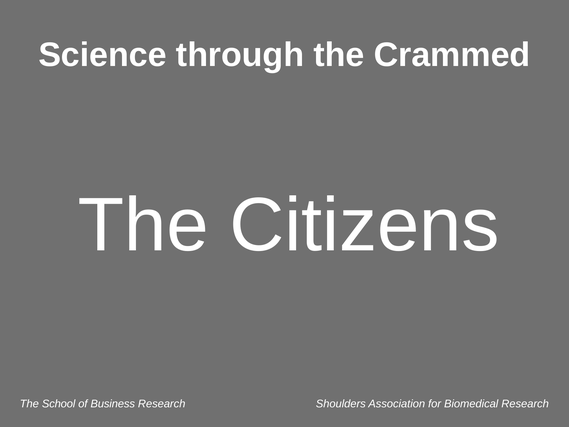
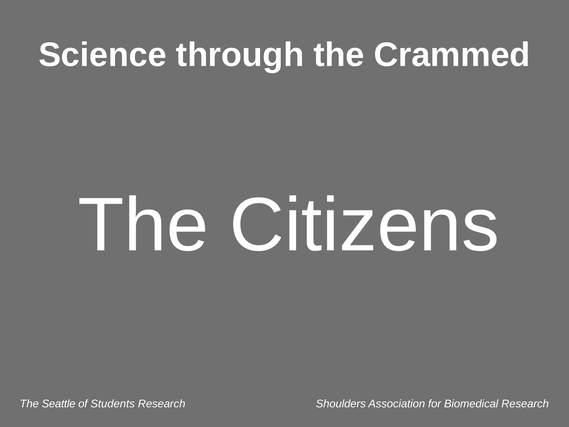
School: School -> Seattle
Business: Business -> Students
